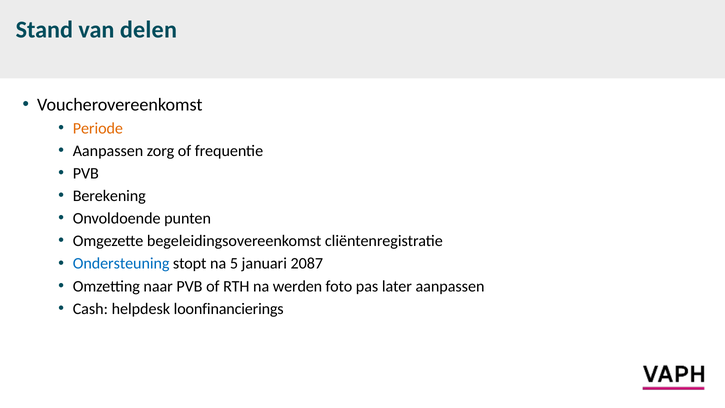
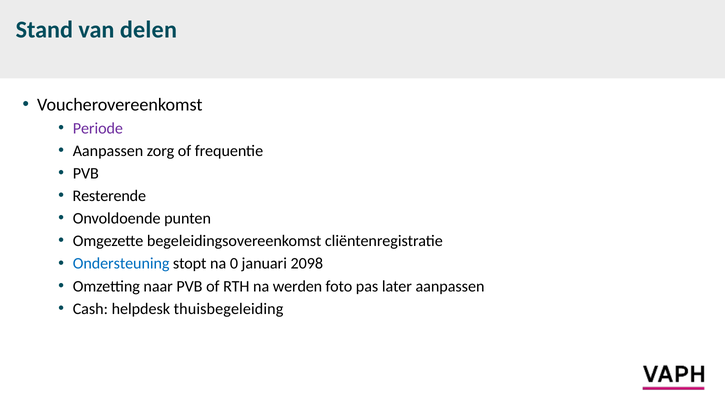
Periode colour: orange -> purple
Berekening: Berekening -> Resterende
5: 5 -> 0
2087: 2087 -> 2098
loonfinancierings: loonfinancierings -> thuisbegeleiding
